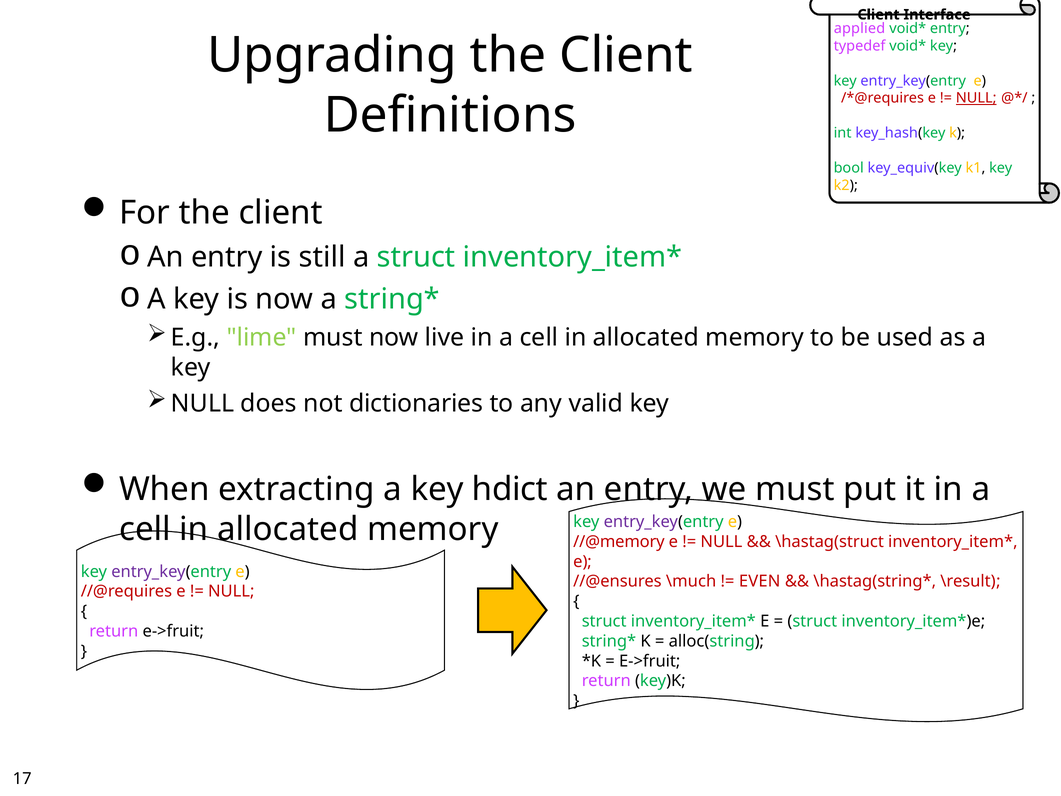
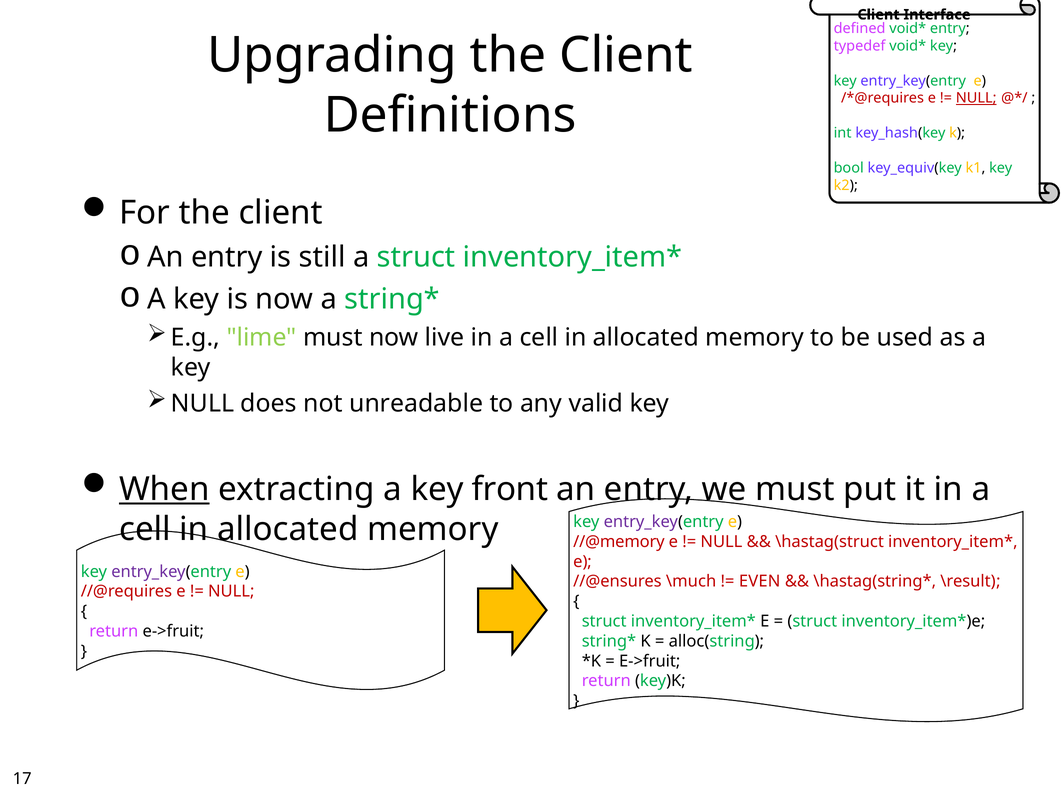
applied: applied -> defined
dictionaries: dictionaries -> unreadable
When underline: none -> present
hdict: hdict -> front
